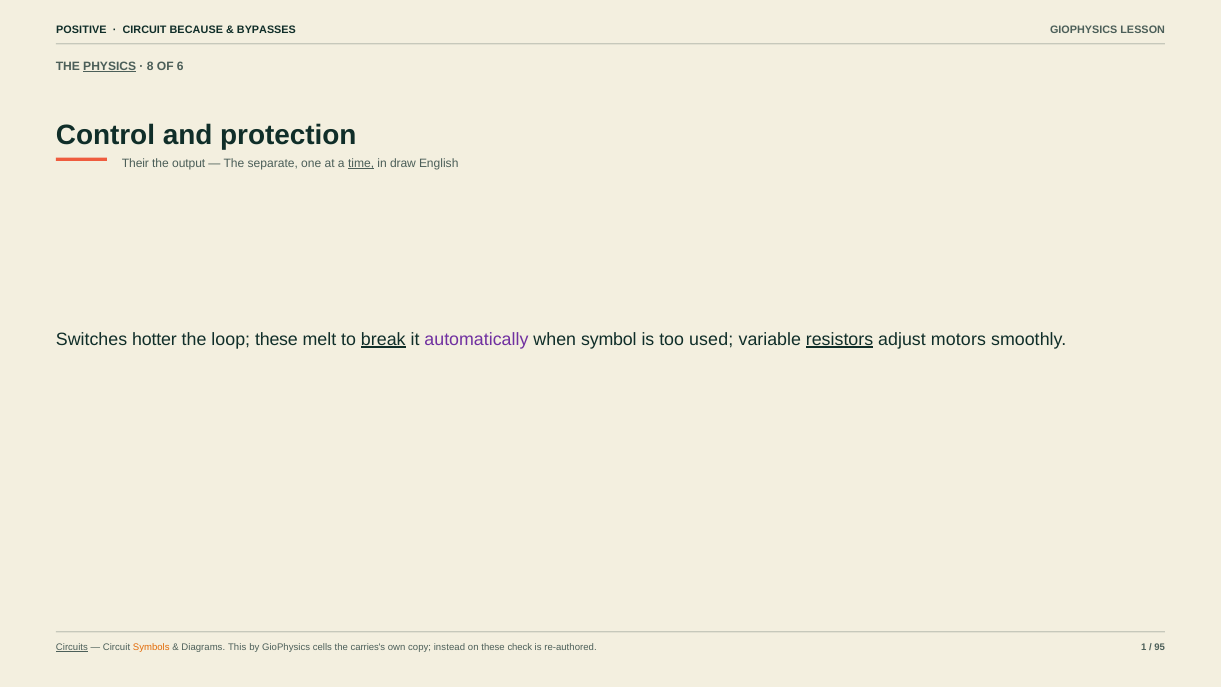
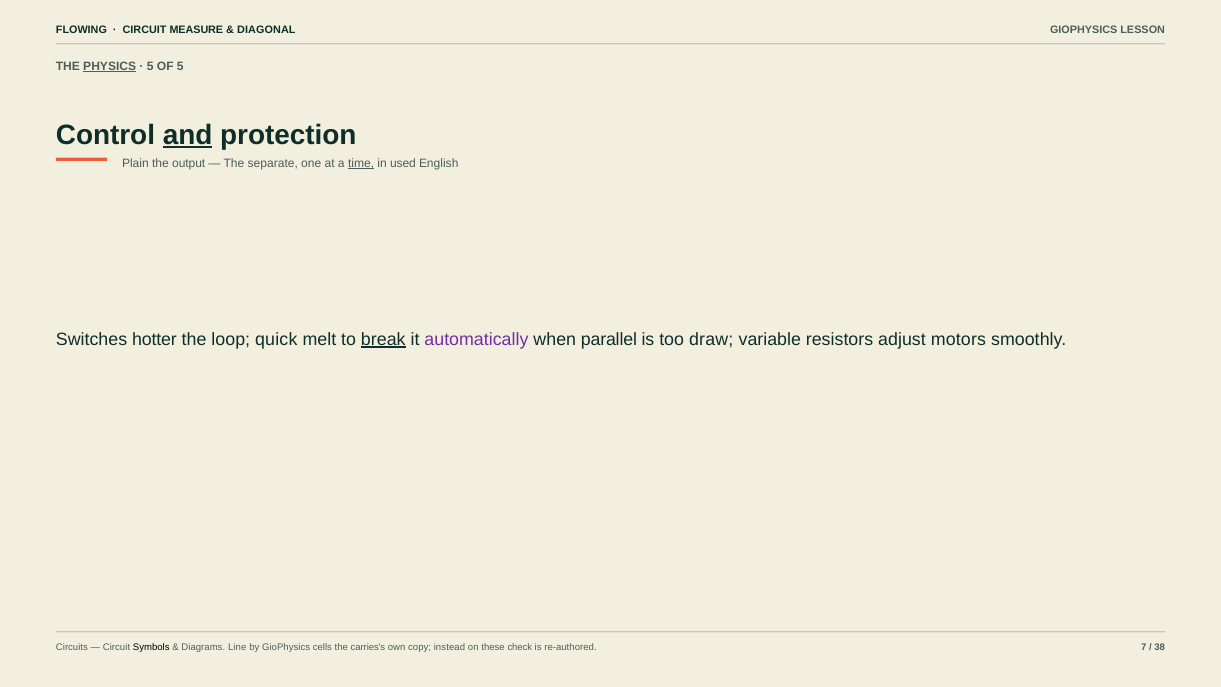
POSITIVE: POSITIVE -> FLOWING
BECAUSE: BECAUSE -> MEASURE
BYPASSES: BYPASSES -> DIAGONAL
8 at (150, 67): 8 -> 5
OF 6: 6 -> 5
and underline: none -> present
Their: Their -> Plain
draw: draw -> used
loop these: these -> quick
symbol: symbol -> parallel
used: used -> draw
resistors underline: present -> none
Circuits underline: present -> none
Symbols colour: orange -> black
This: This -> Line
1: 1 -> 7
95: 95 -> 38
